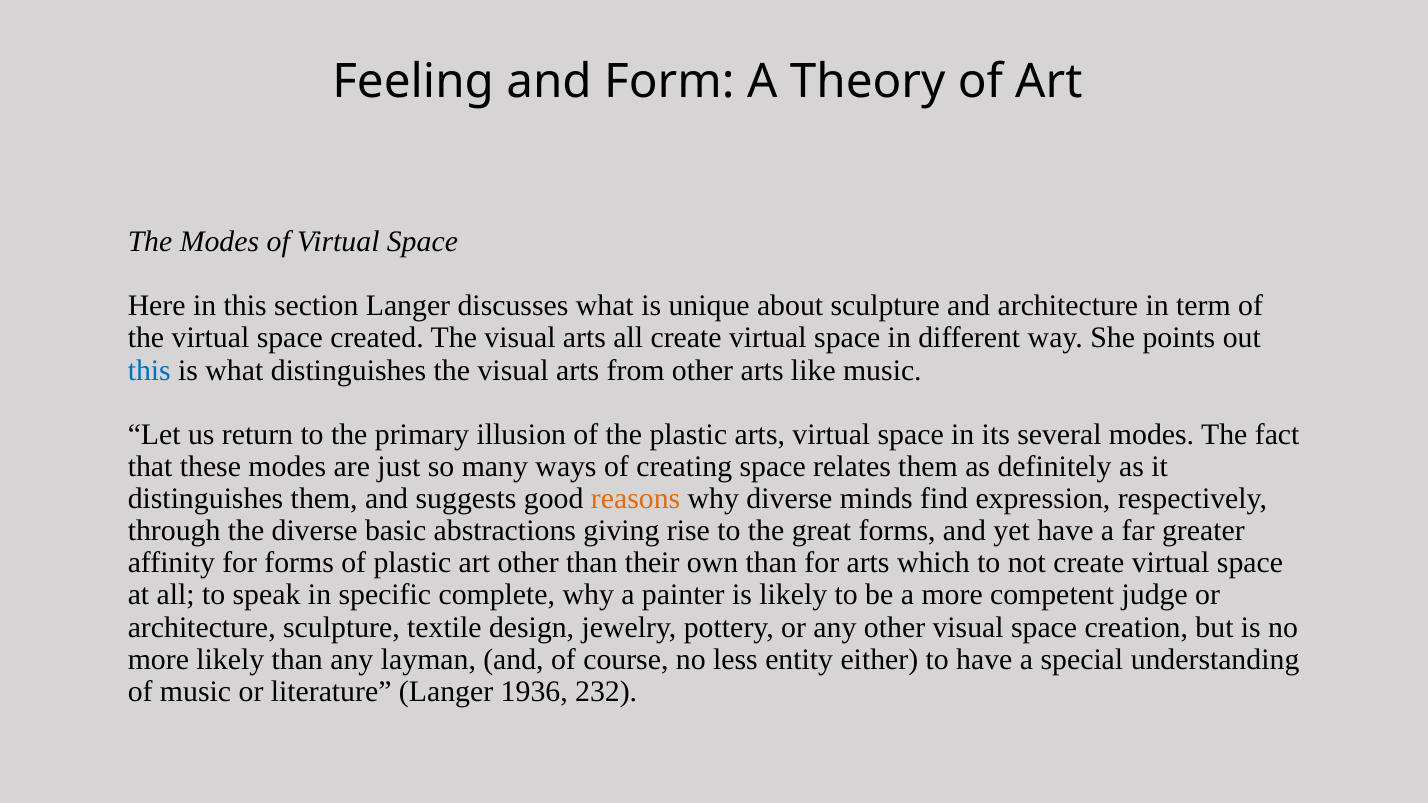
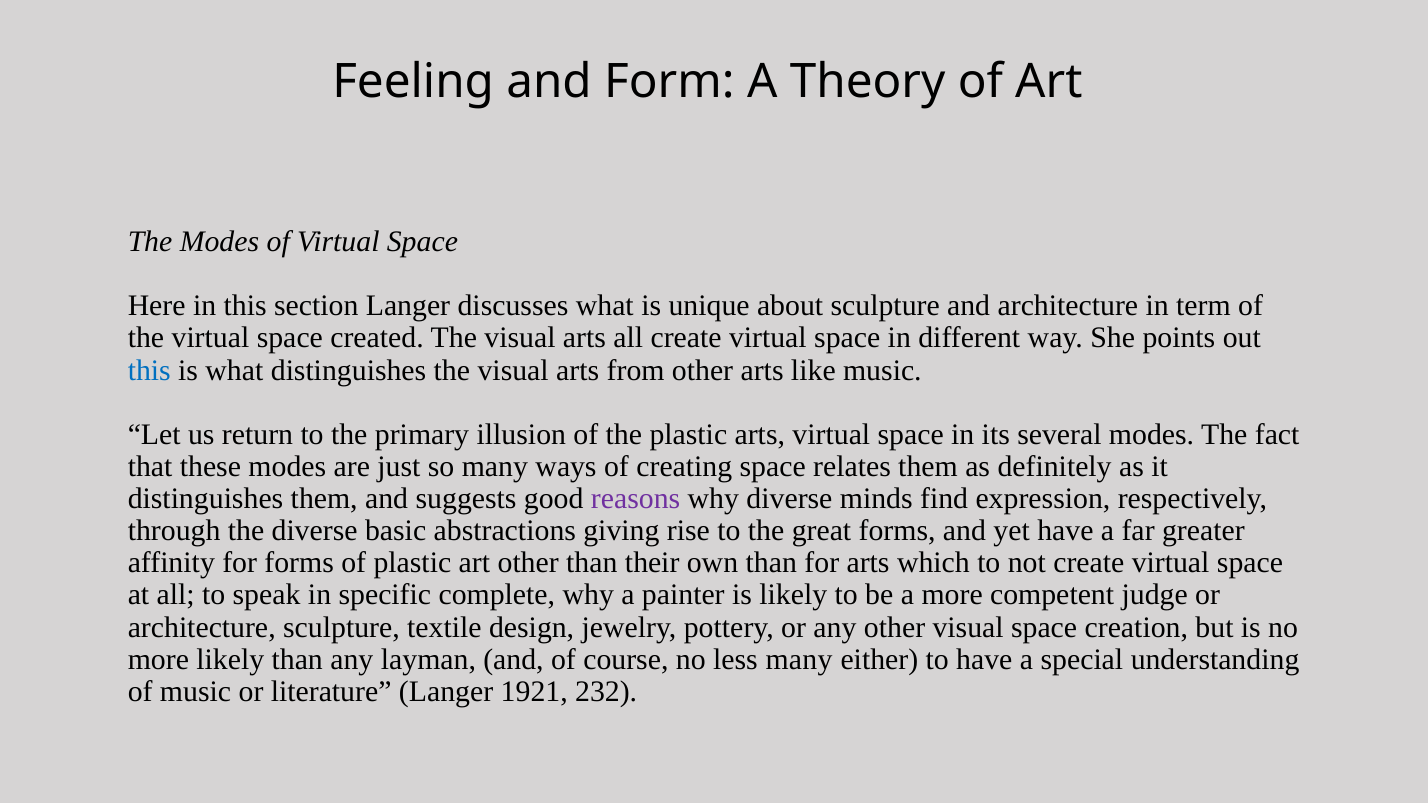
reasons colour: orange -> purple
less entity: entity -> many
1936: 1936 -> 1921
